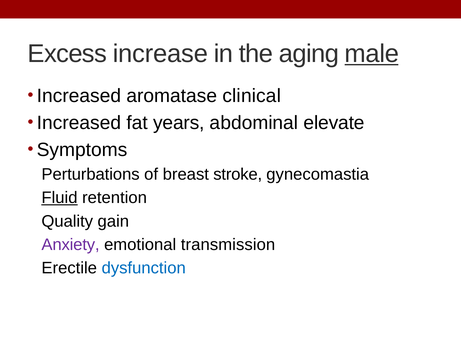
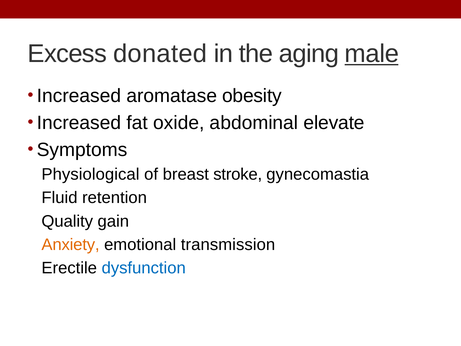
increase: increase -> donated
clinical: clinical -> obesity
years: years -> oxide
Perturbations: Perturbations -> Physiological
Fluid underline: present -> none
Anxiety colour: purple -> orange
